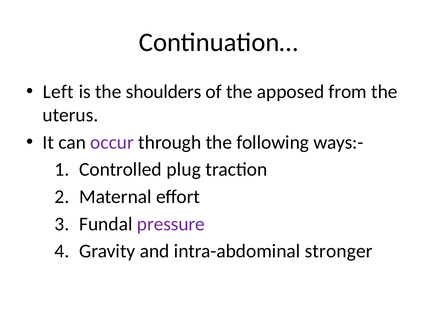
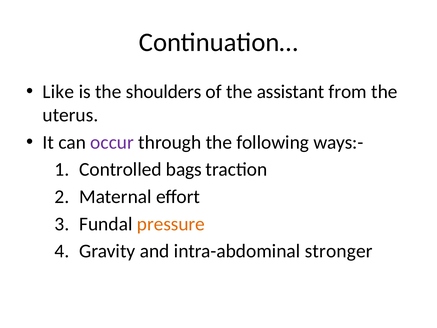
Left: Left -> Like
apposed: apposed -> assistant
plug: plug -> bags
pressure colour: purple -> orange
